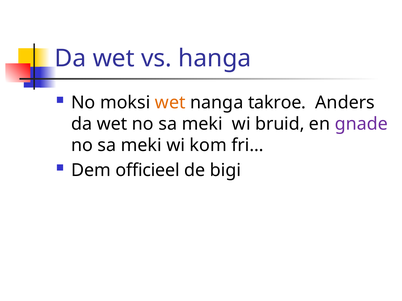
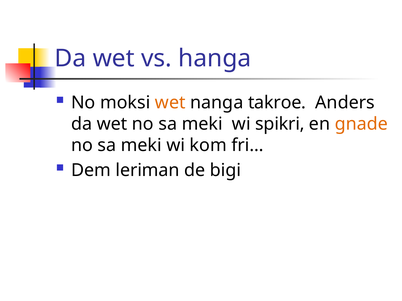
bruid: bruid -> spikri
gnade colour: purple -> orange
officieel: officieel -> leriman
